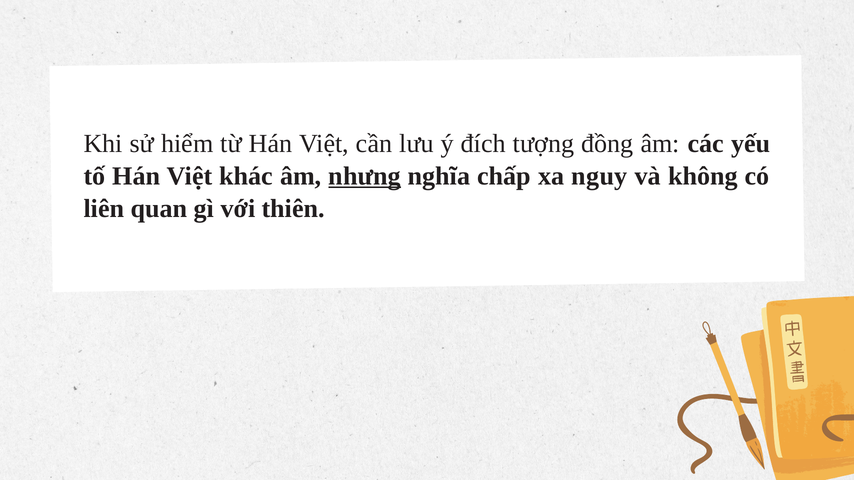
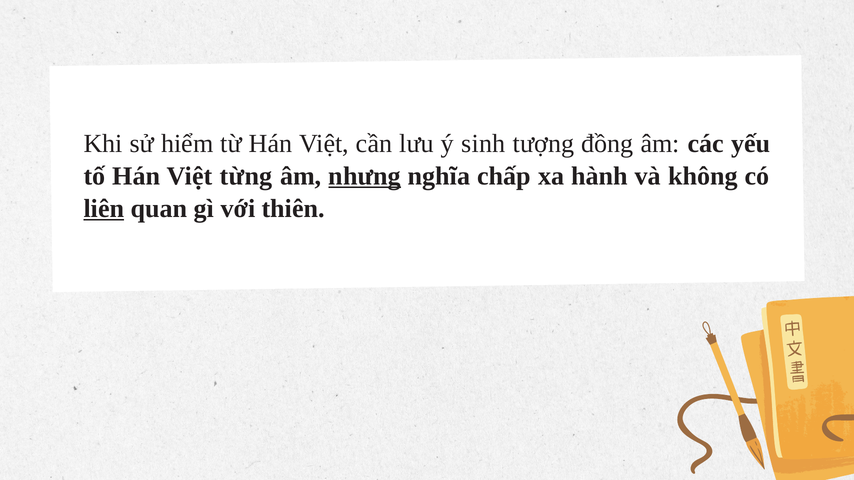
đích: đích -> sinh
khác: khác -> từng
nguy: nguy -> hành
liên underline: none -> present
